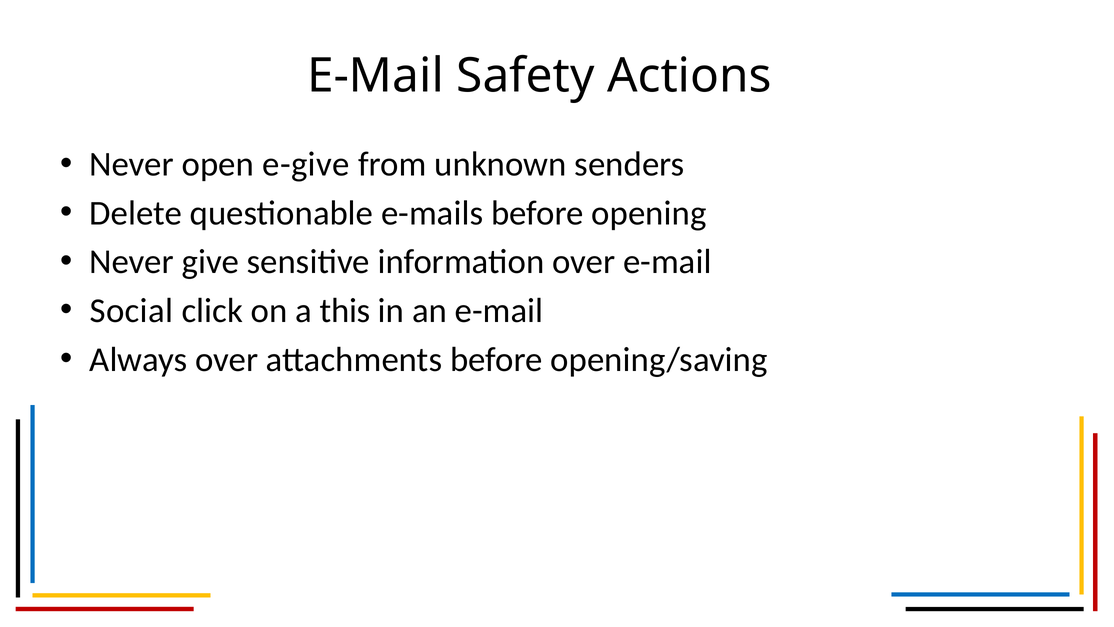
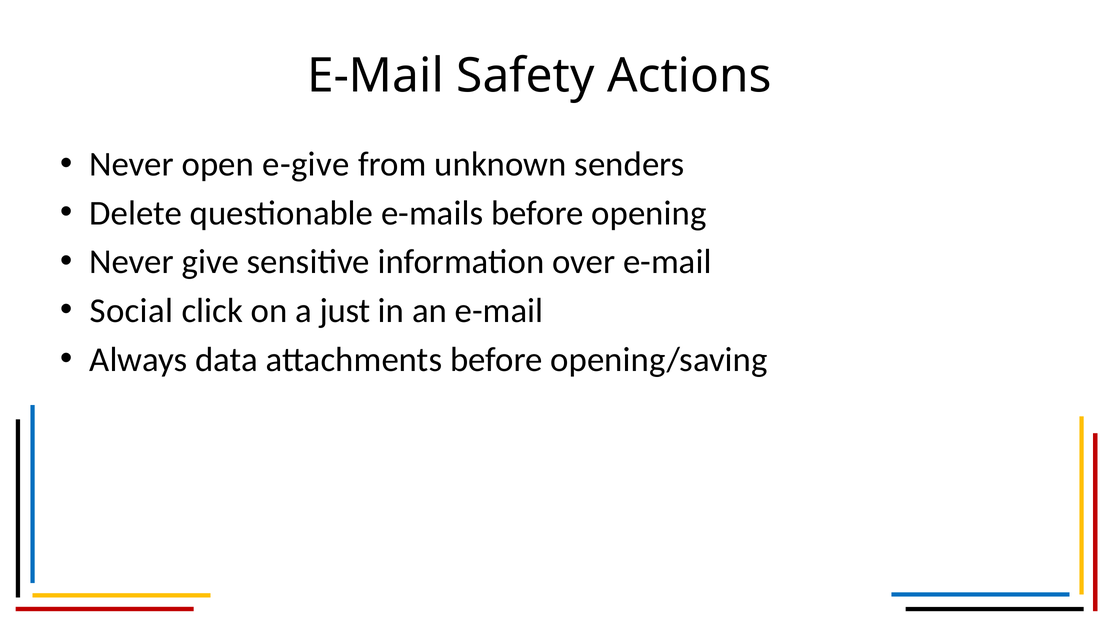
this: this -> just
Always over: over -> data
